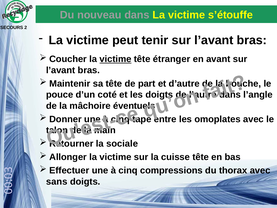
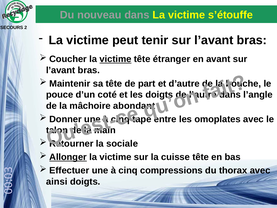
éventuels: éventuels -> abondant
Allonger underline: none -> present
sans: sans -> ainsi
